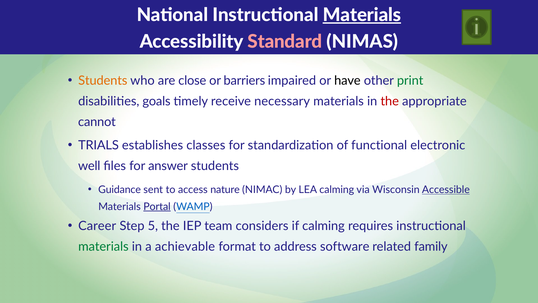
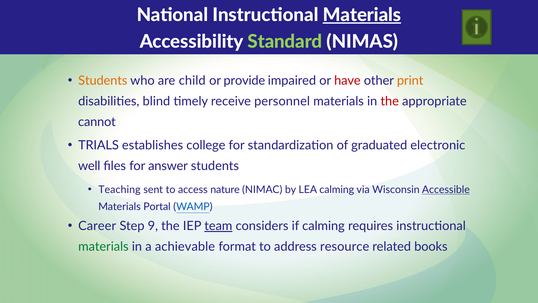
Standard colour: pink -> light green
close: close -> child
barriers: barriers -> provide
have colour: black -> red
print colour: green -> orange
goals: goals -> blind
necessary: necessary -> personnel
classes: classes -> college
functional: functional -> graduated
Guidance: Guidance -> Teaching
Portal underline: present -> none
5: 5 -> 9
team underline: none -> present
software: software -> resource
family: family -> books
